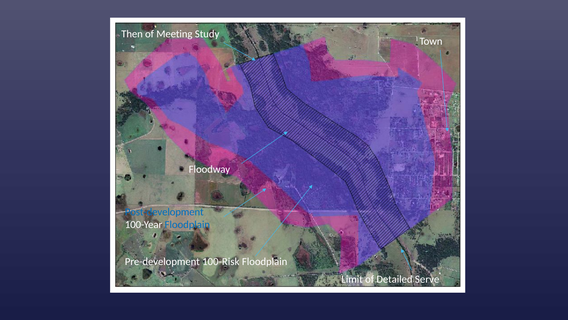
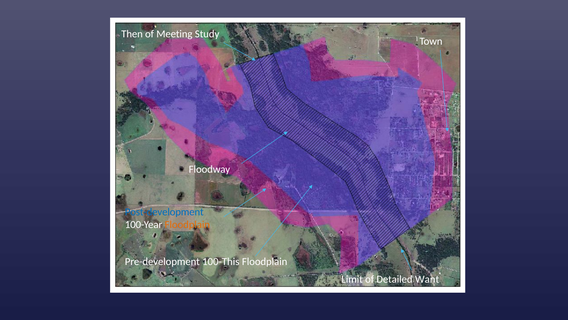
Floodplain at (187, 224) colour: blue -> orange
100-Risk: 100-Risk -> 100-This
Serve: Serve -> Want
